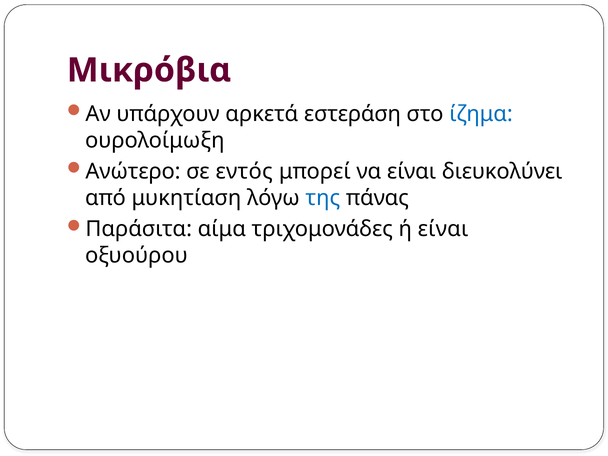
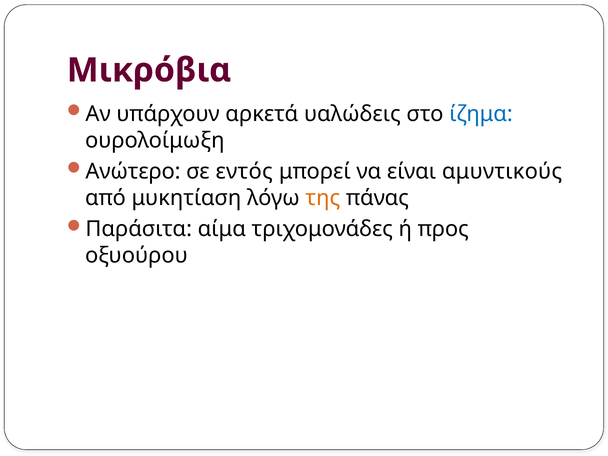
εστεράση: εστεράση -> υαλώδεις
διευκολύνει: διευκολύνει -> αμυντικούς
της colour: blue -> orange
ή είναι: είναι -> προς
